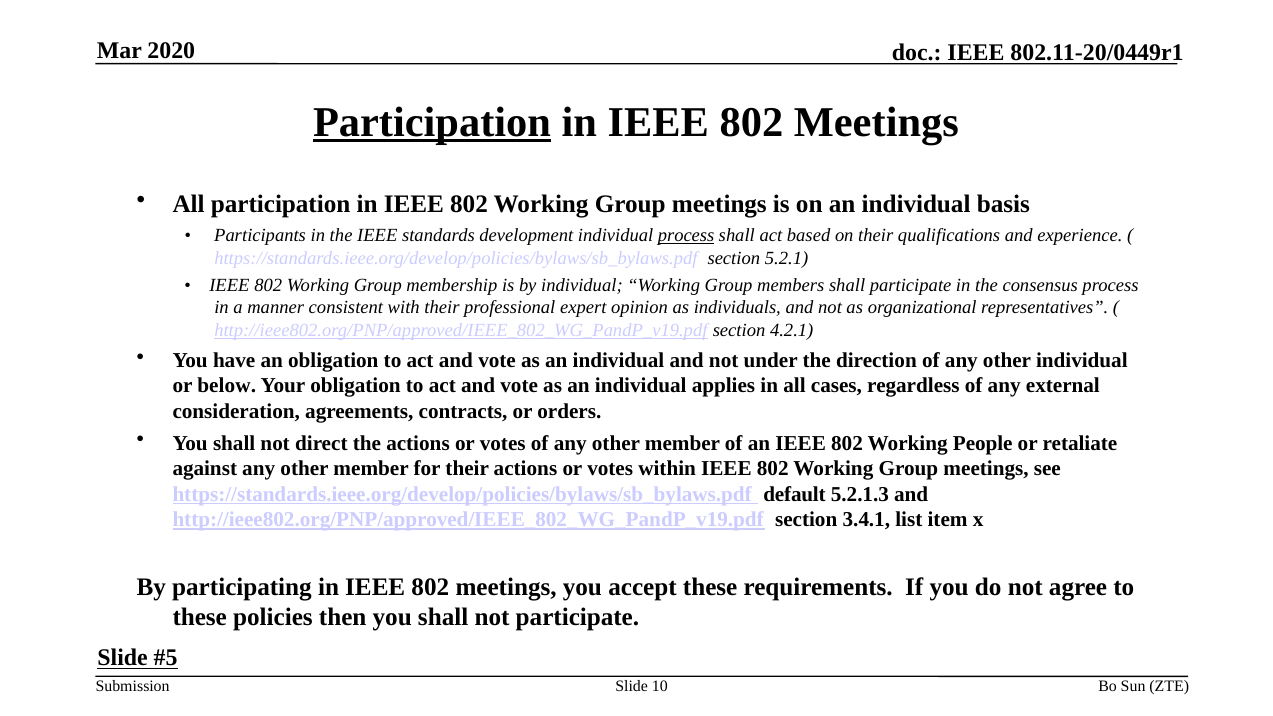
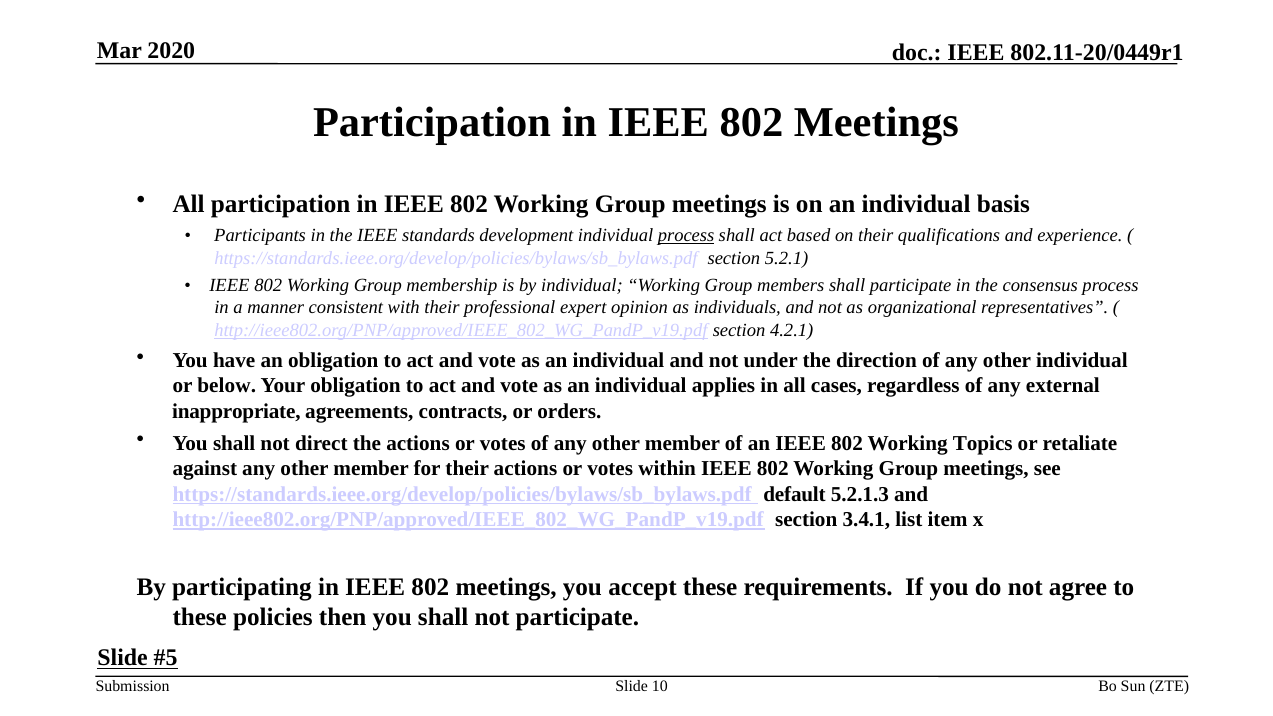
Participation at (432, 122) underline: present -> none
consideration: consideration -> inappropriate
People: People -> Topics
